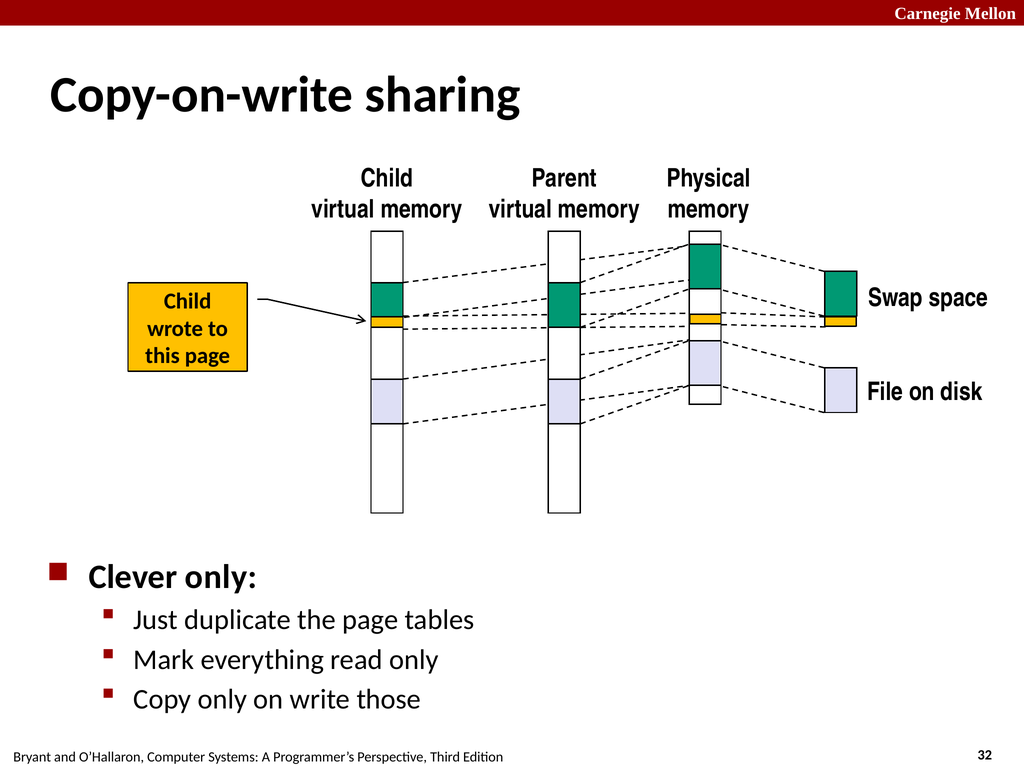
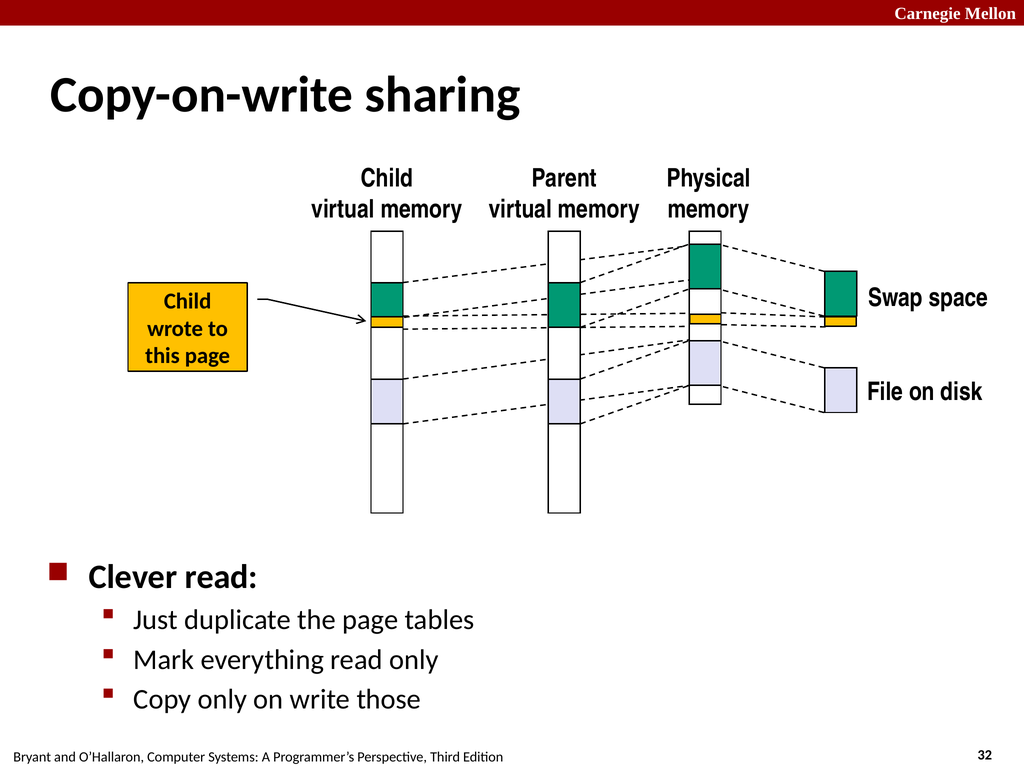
Clever only: only -> read
